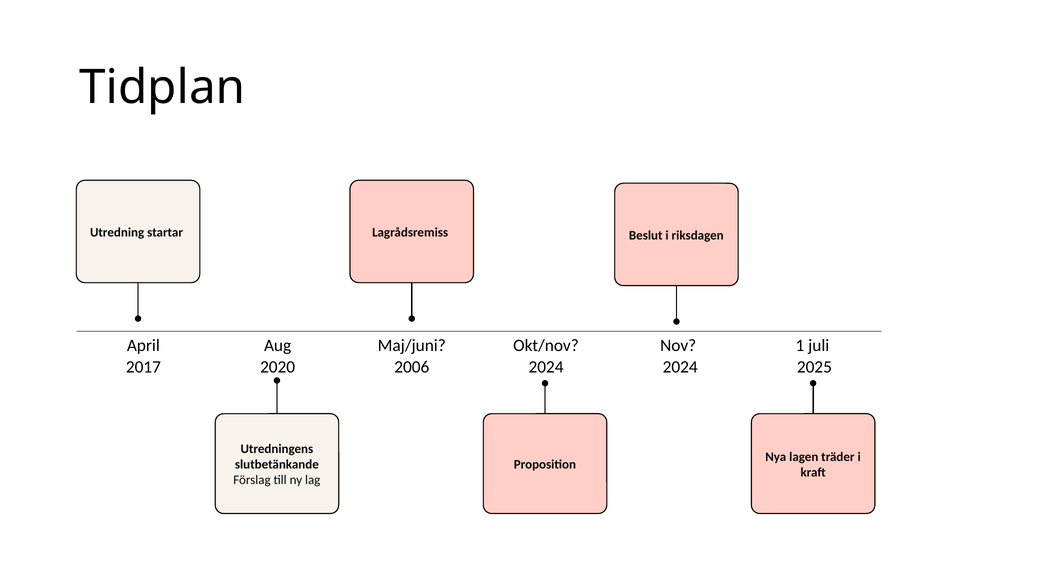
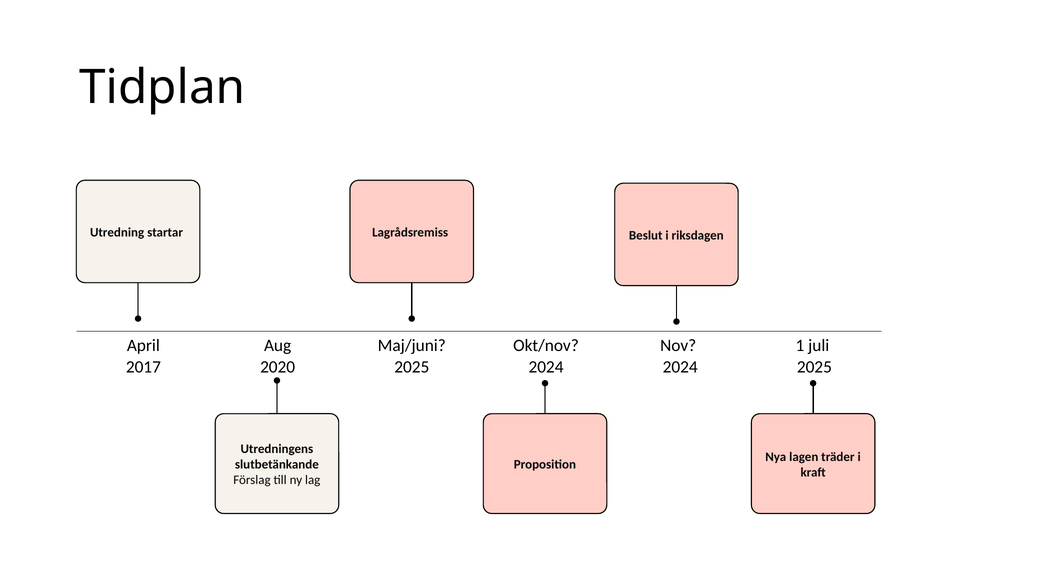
2006 at (412, 367): 2006 -> 2025
